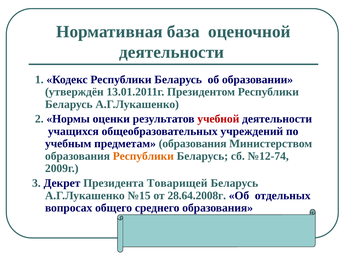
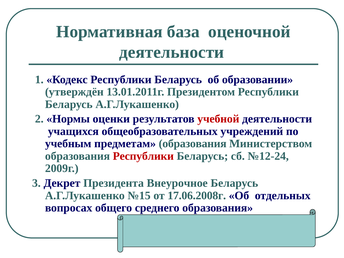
Республики at (143, 156) colour: orange -> red
№12-74: №12-74 -> №12-24
Товарищей: Товарищей -> Внеурочное
28.64.2008г: 28.64.2008г -> 17.06.2008г
